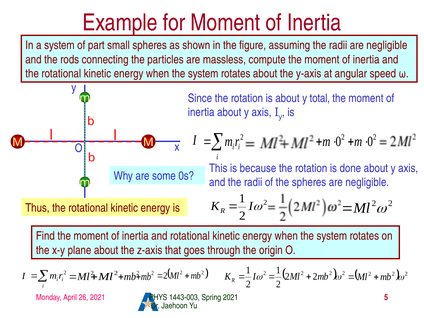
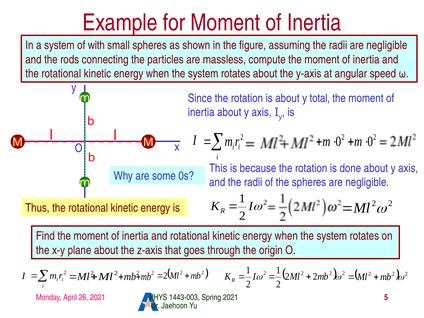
part: part -> with
